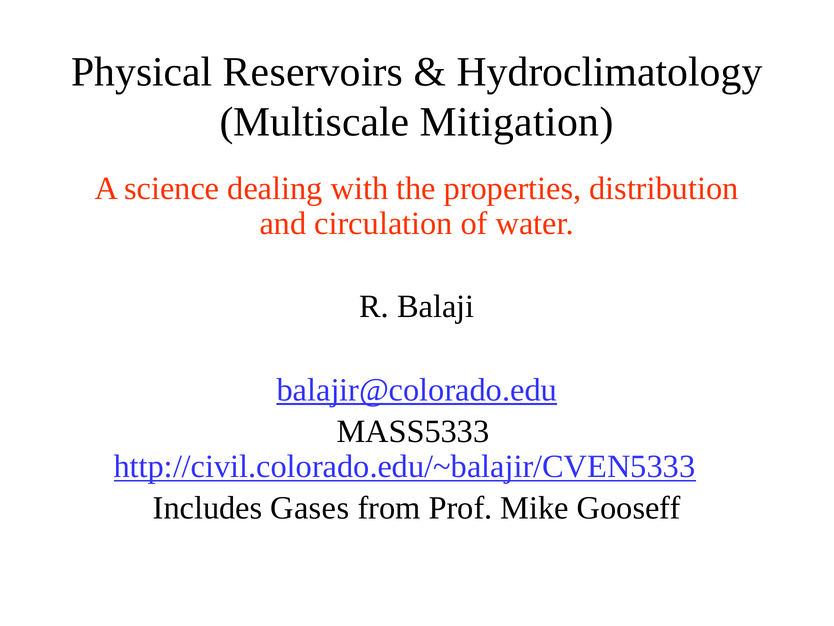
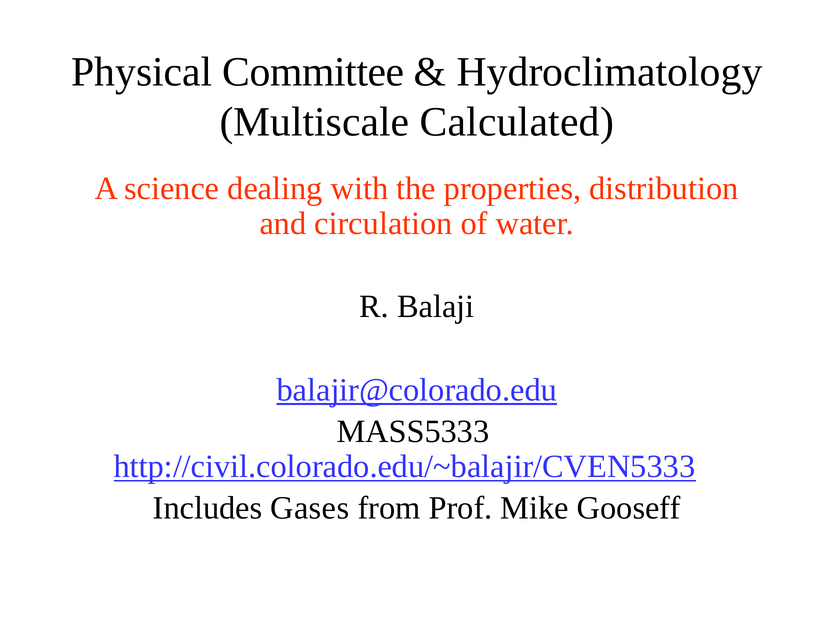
Reservoirs: Reservoirs -> Committee
Mitigation: Mitigation -> Calculated
